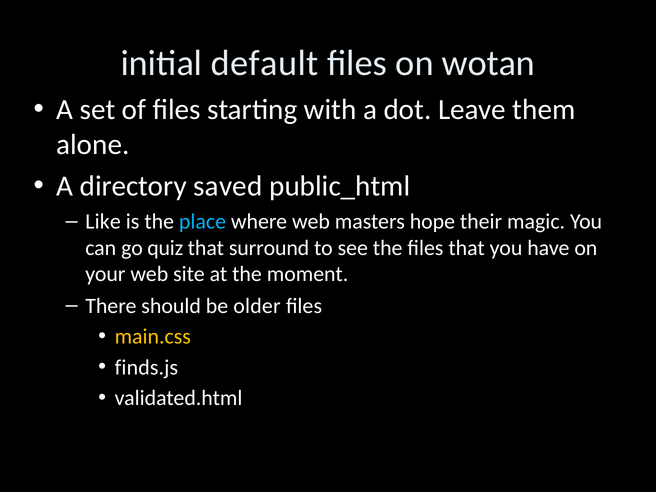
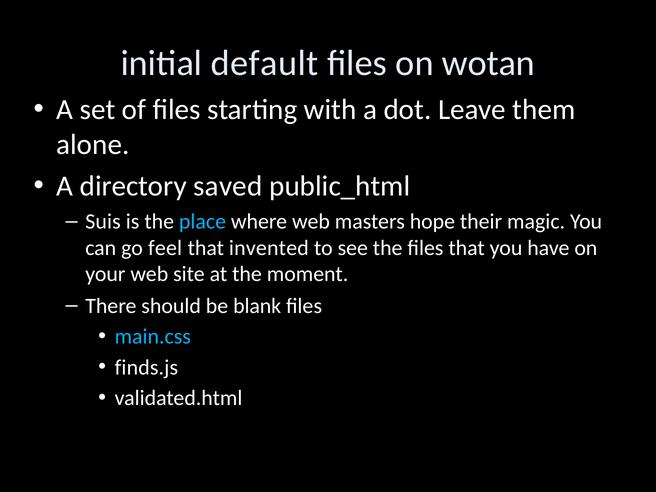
Like: Like -> Suis
quiz: quiz -> feel
surround: surround -> invented
older: older -> blank
main.css colour: yellow -> light blue
